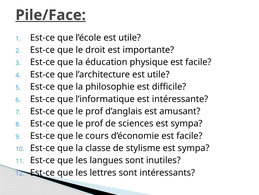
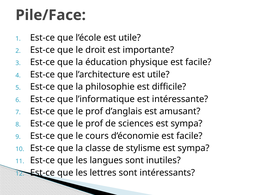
Pile/Face underline: present -> none
